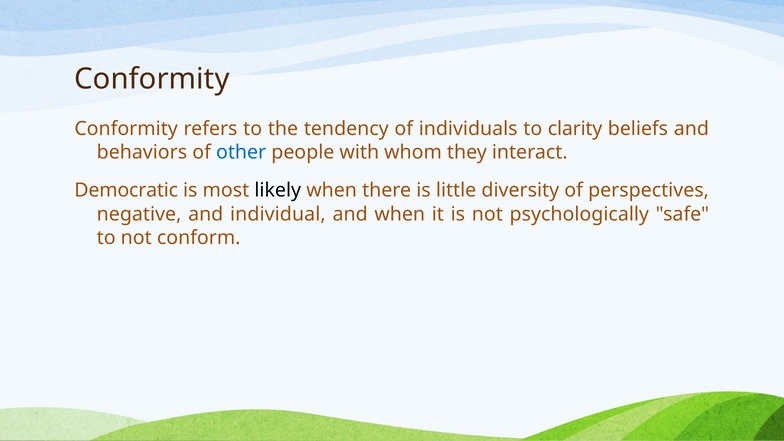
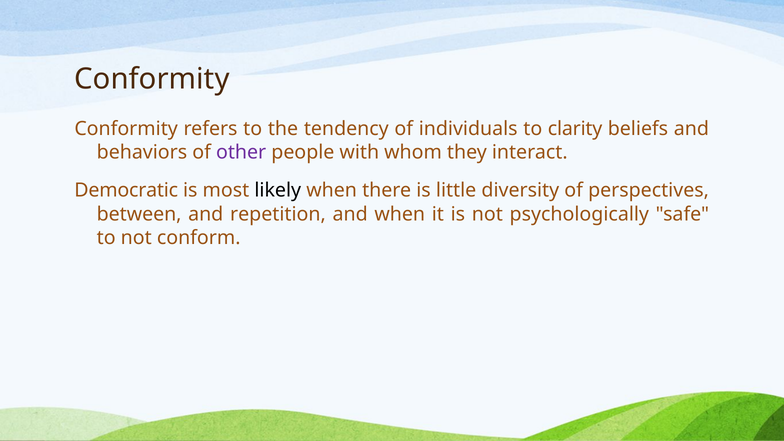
other colour: blue -> purple
negative: negative -> between
individual: individual -> repetition
